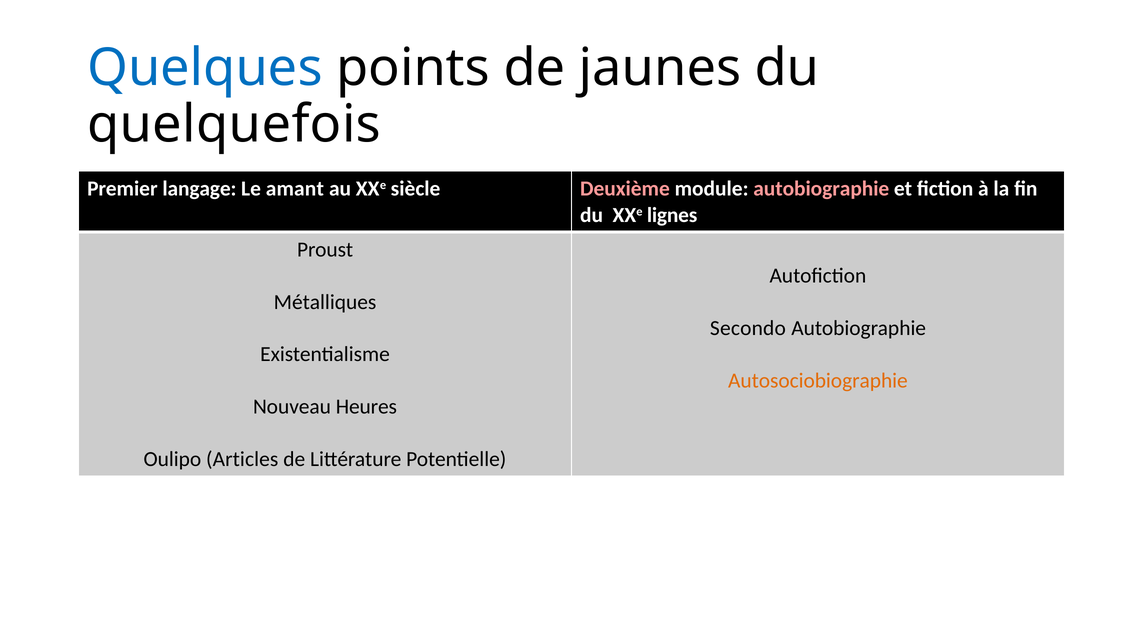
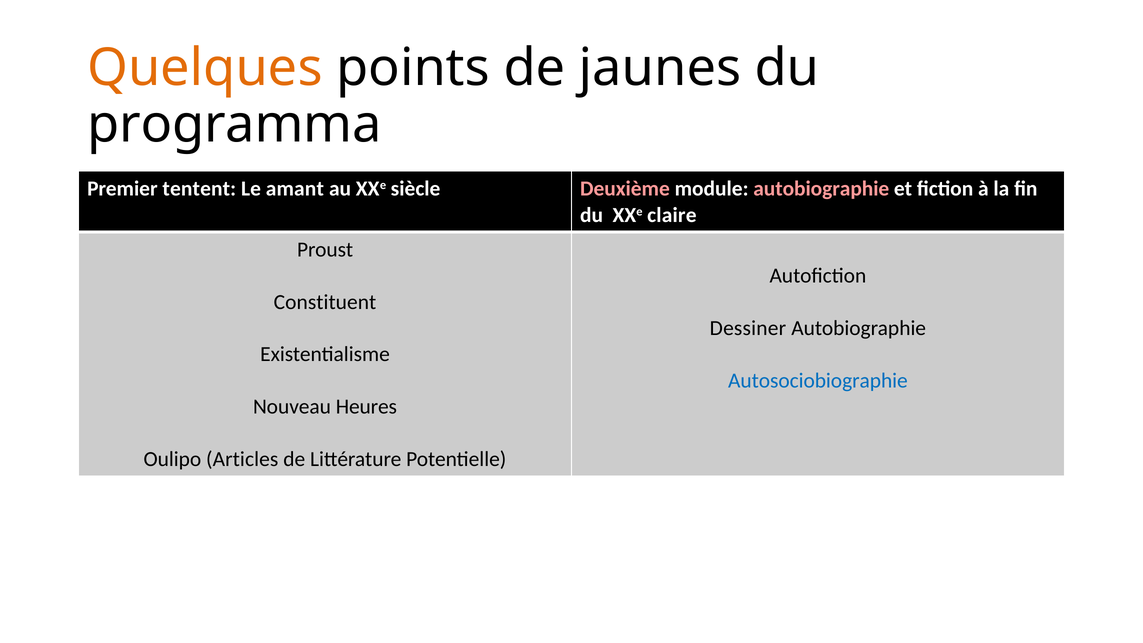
Quelques colour: blue -> orange
quelquefois: quelquefois -> programma
langage: langage -> tentent
lignes: lignes -> claire
Métalliques: Métalliques -> Constituent
Secondo: Secondo -> Dessiner
Autosociobiographie colour: orange -> blue
